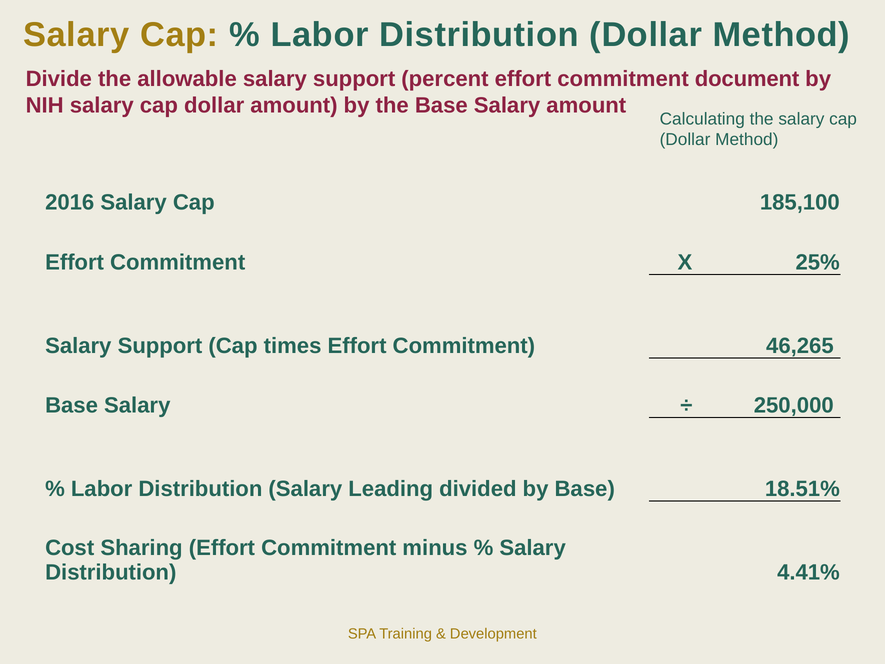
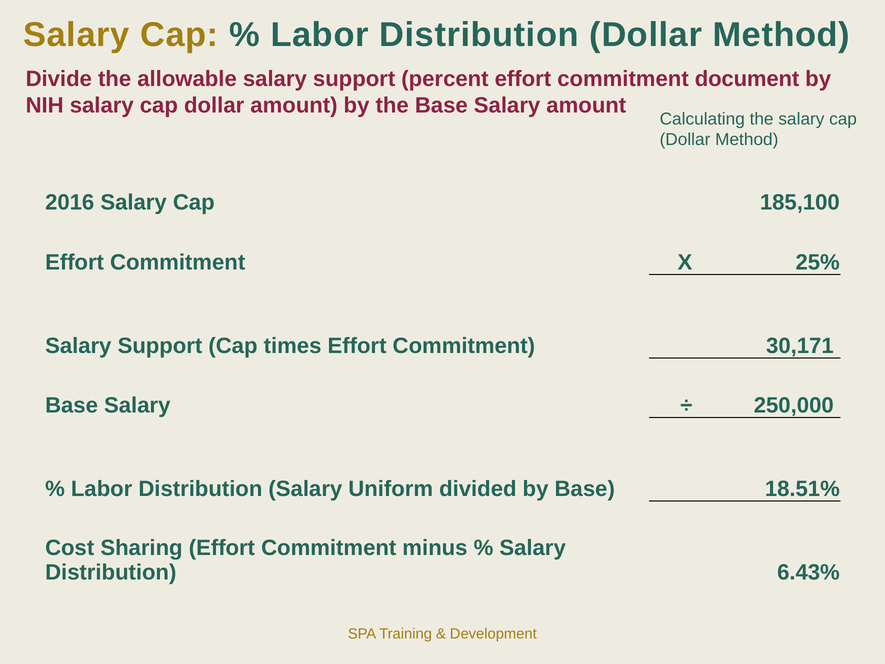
46,265: 46,265 -> 30,171
Leading: Leading -> Uniform
4.41%: 4.41% -> 6.43%
